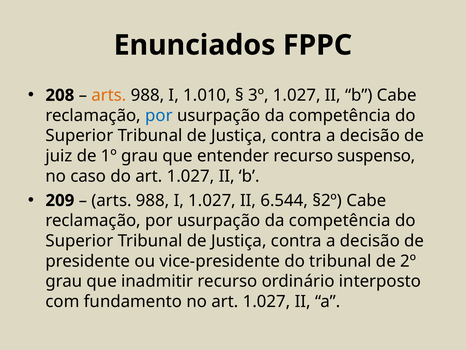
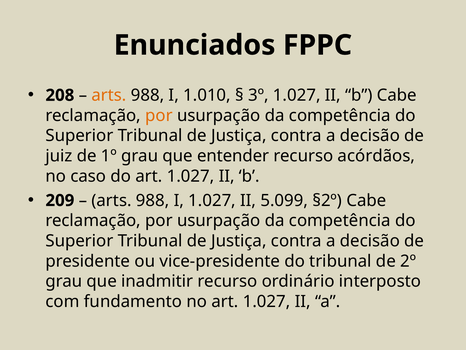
por at (159, 115) colour: blue -> orange
suspenso: suspenso -> acórdãos
6.544: 6.544 -> 5.099
